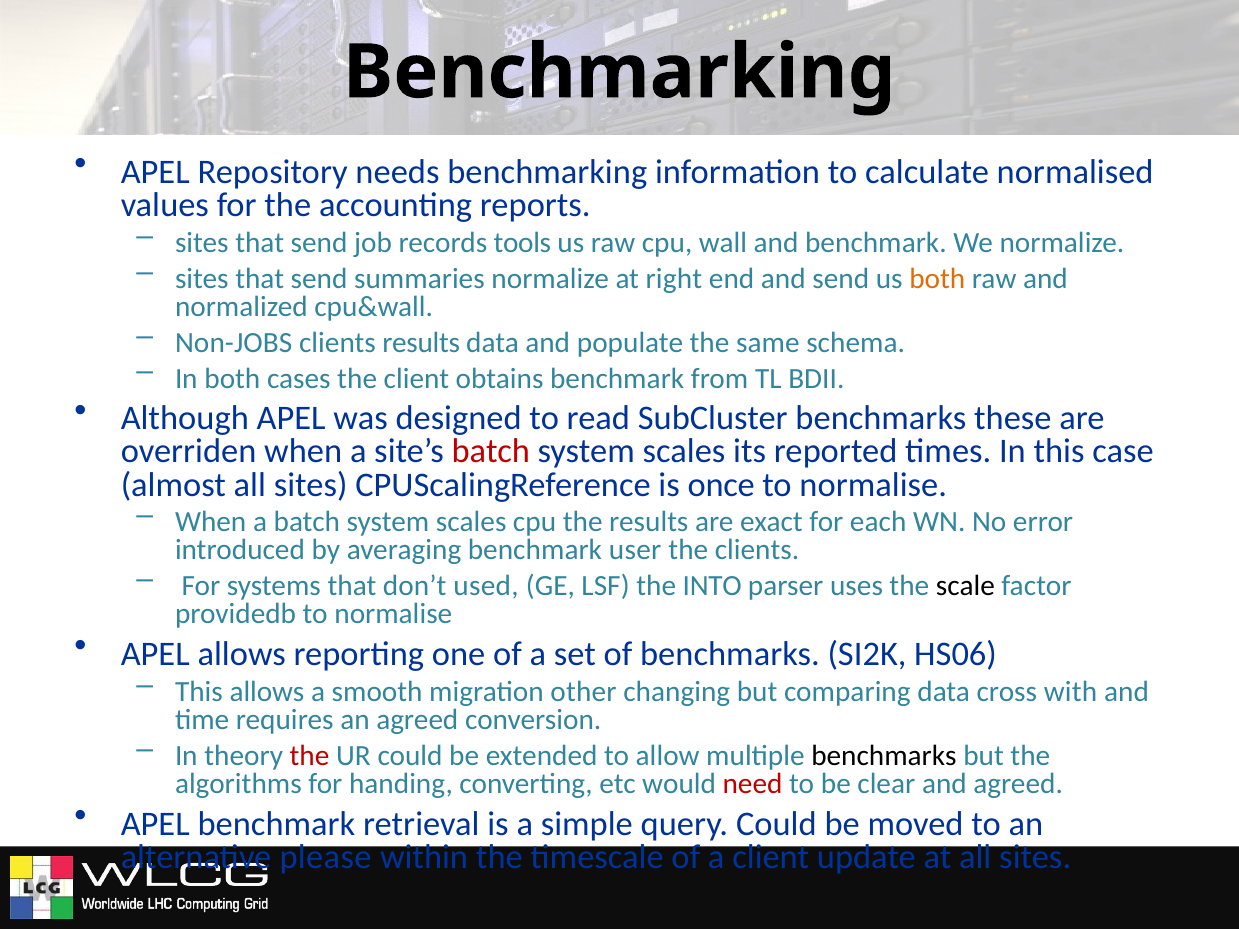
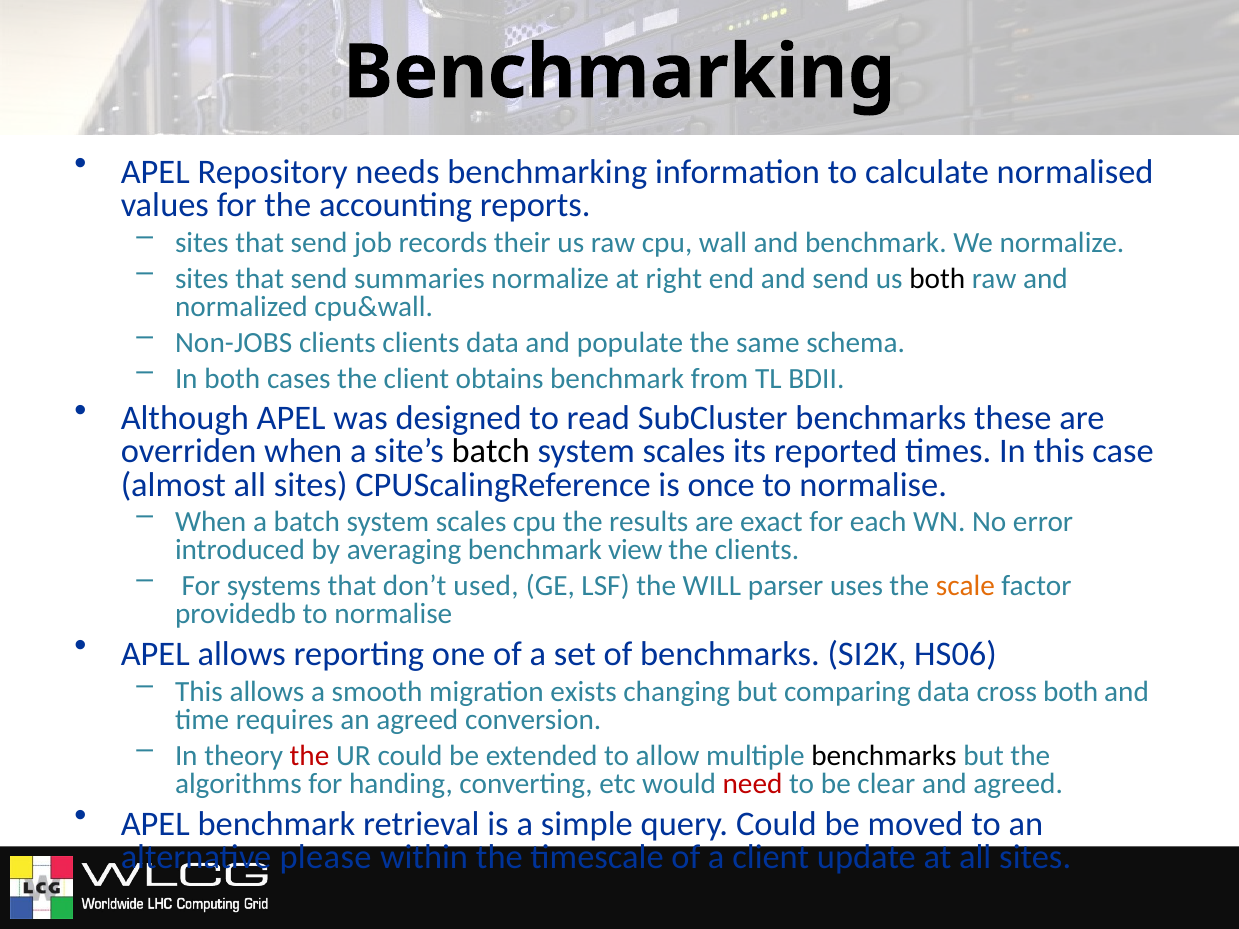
tools: tools -> their
both at (937, 279) colour: orange -> black
clients results: results -> clients
batch at (491, 452) colour: red -> black
user: user -> view
INTO: INTO -> WILL
scale colour: black -> orange
other: other -> exists
cross with: with -> both
